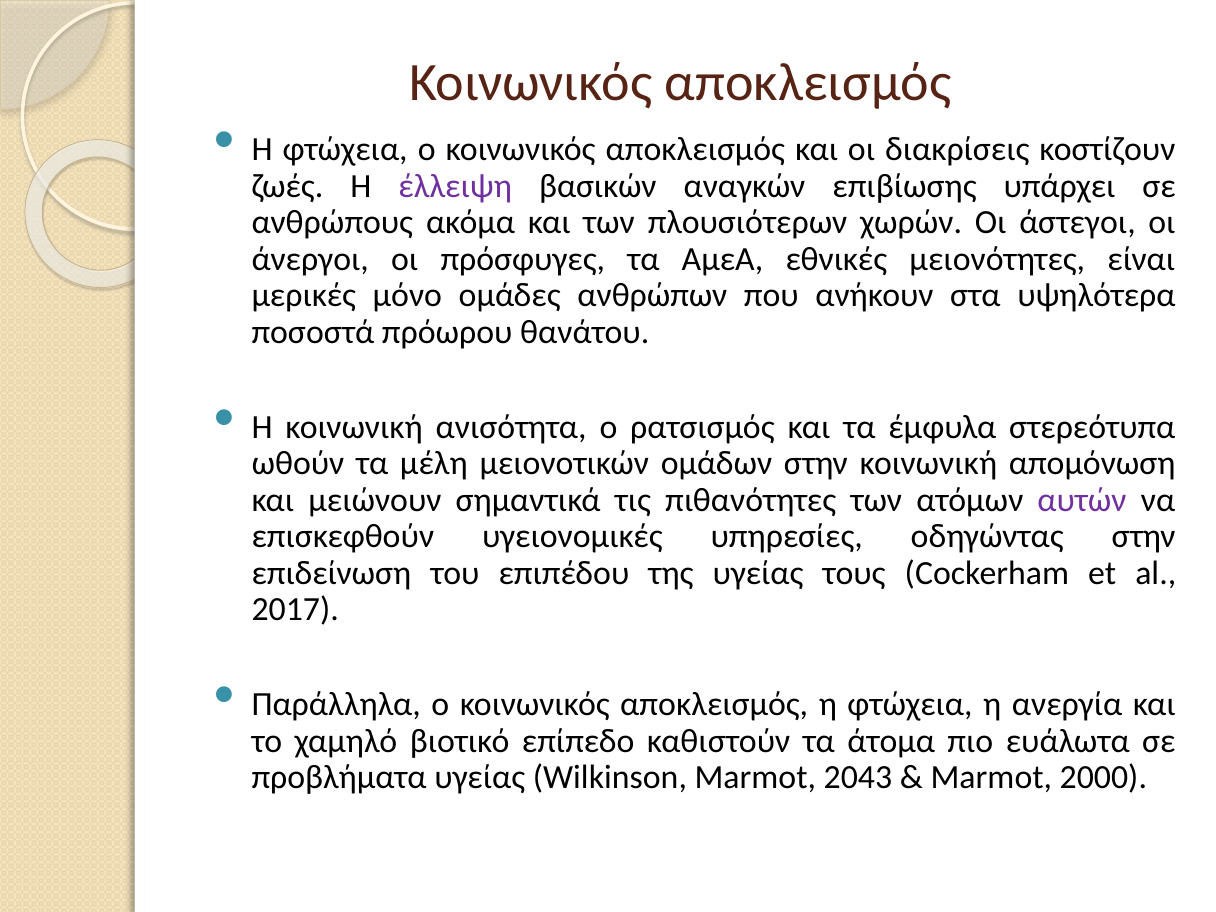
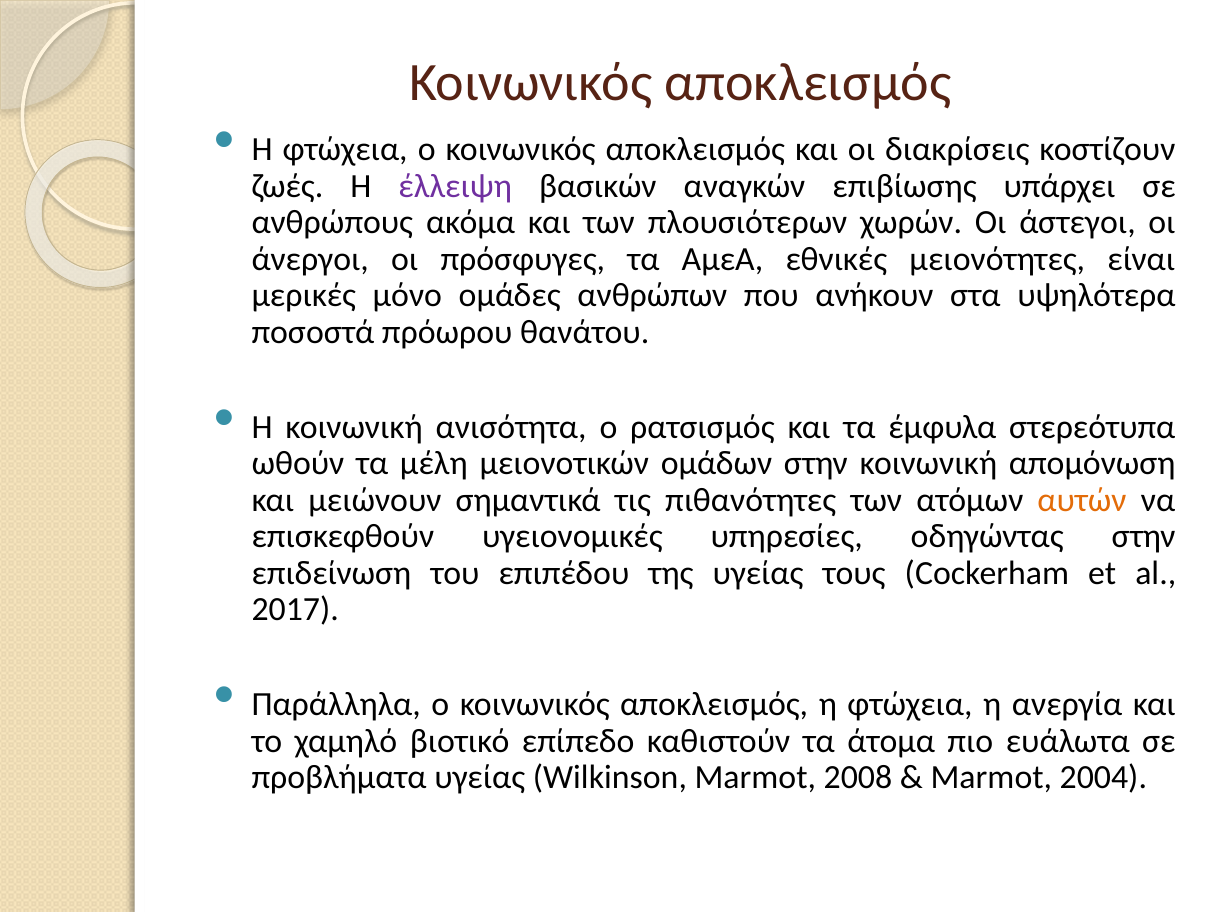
αυτών colour: purple -> orange
2043: 2043 -> 2008
2000: 2000 -> 2004
